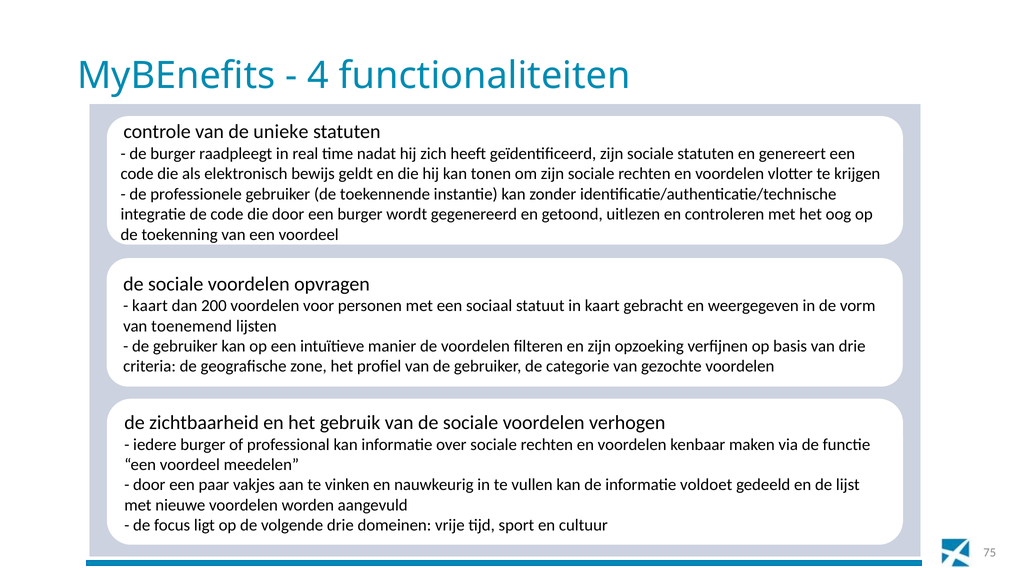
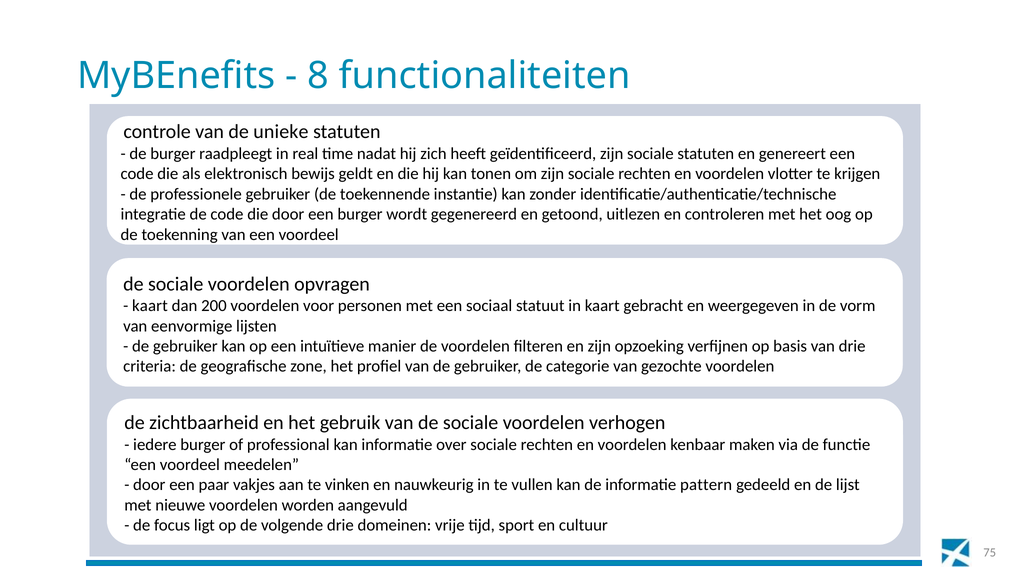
4: 4 -> 8
toenemend: toenemend -> eenvormige
voldoet: voldoet -> pattern
